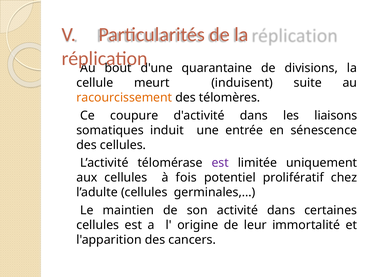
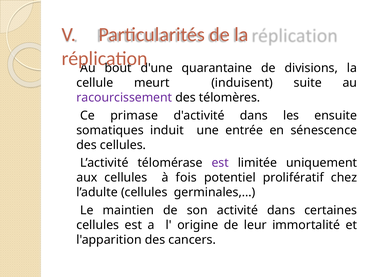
racourcissement colour: orange -> purple
coupure: coupure -> primase
liaisons: liaisons -> ensuite
